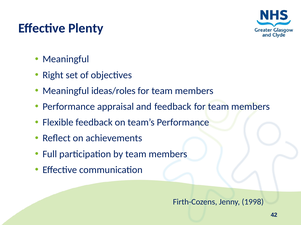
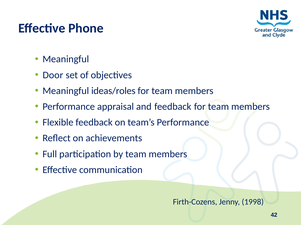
Plenty: Plenty -> Phone
Right: Right -> Door
